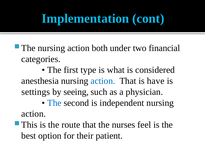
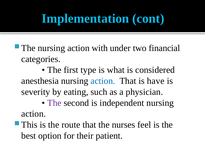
both: both -> with
settings: settings -> severity
seeing: seeing -> eating
The at (54, 103) colour: blue -> purple
